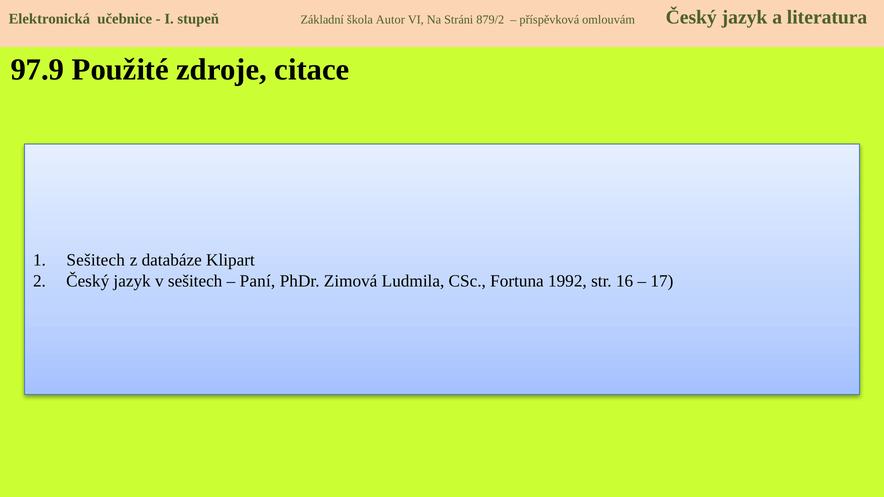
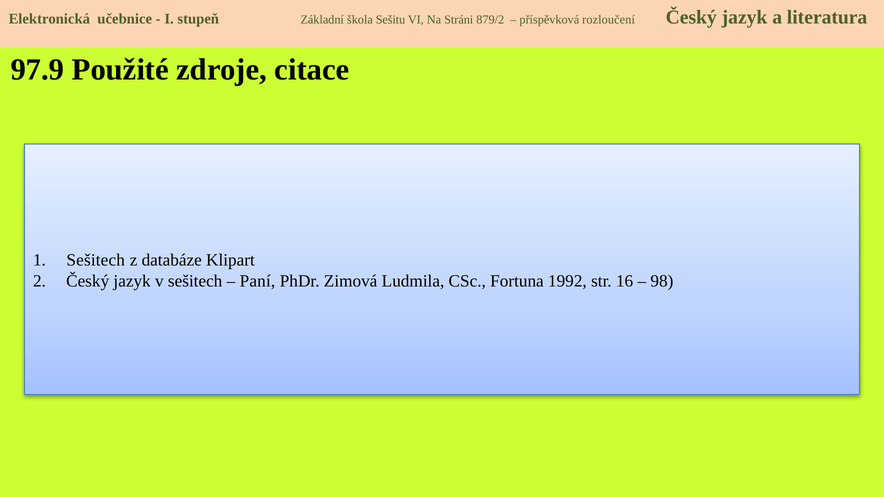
Autor: Autor -> Sešitu
omlouvám: omlouvám -> rozloučení
17: 17 -> 98
